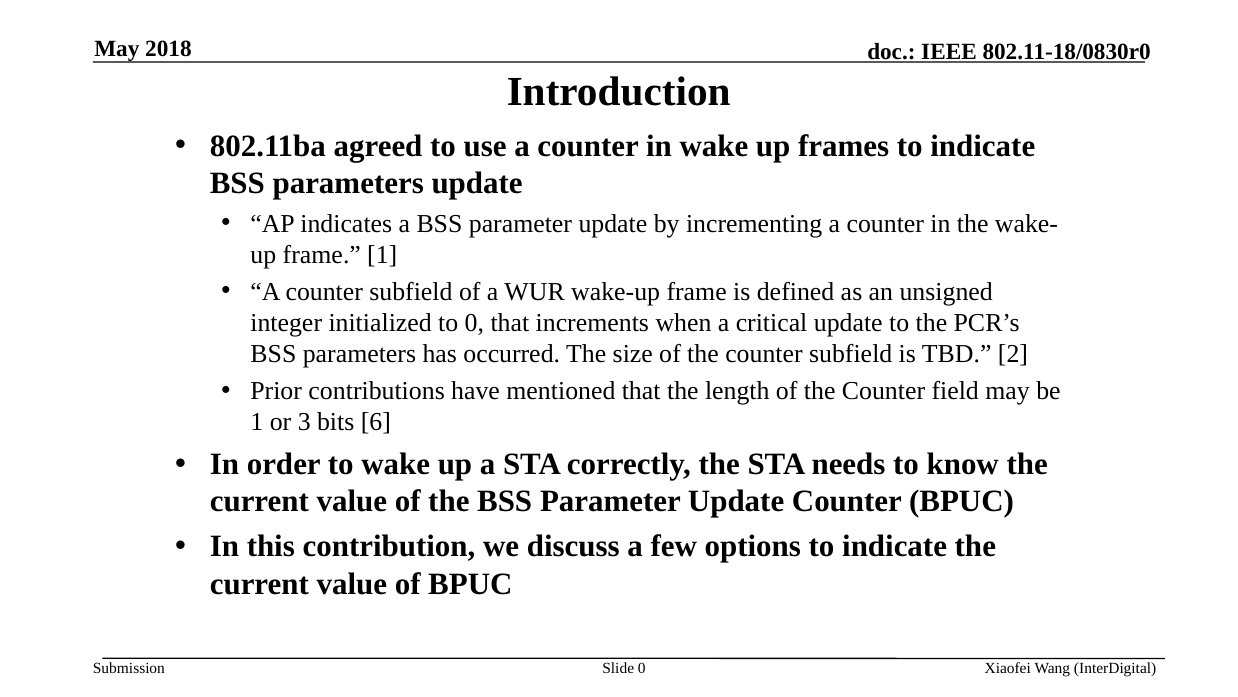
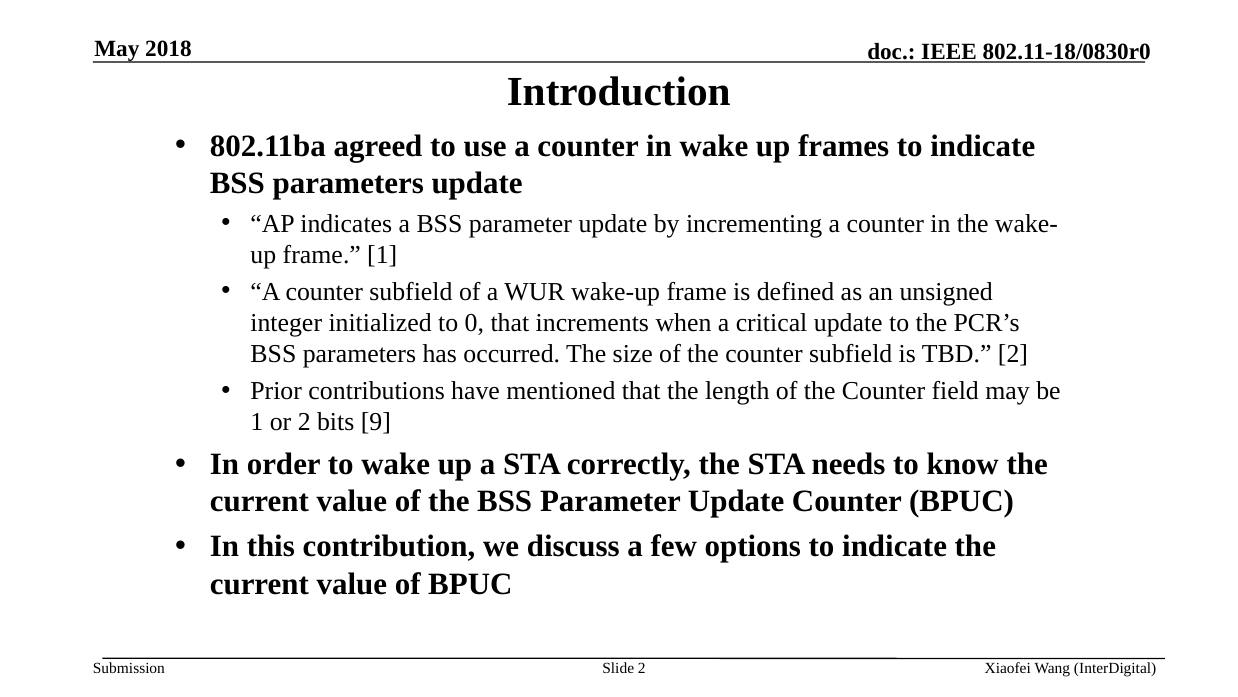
or 3: 3 -> 2
6: 6 -> 9
Slide 0: 0 -> 2
